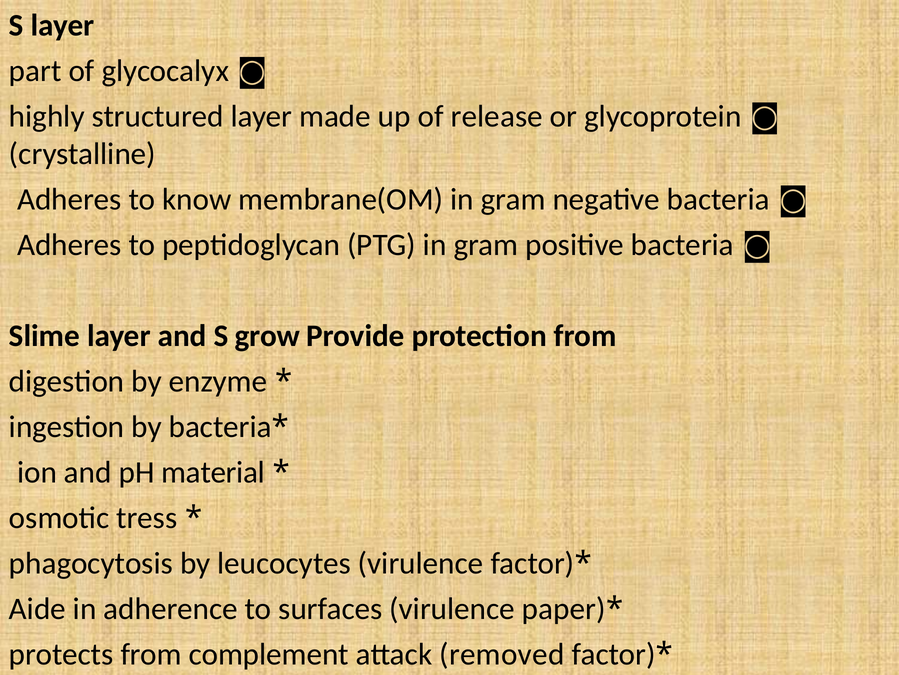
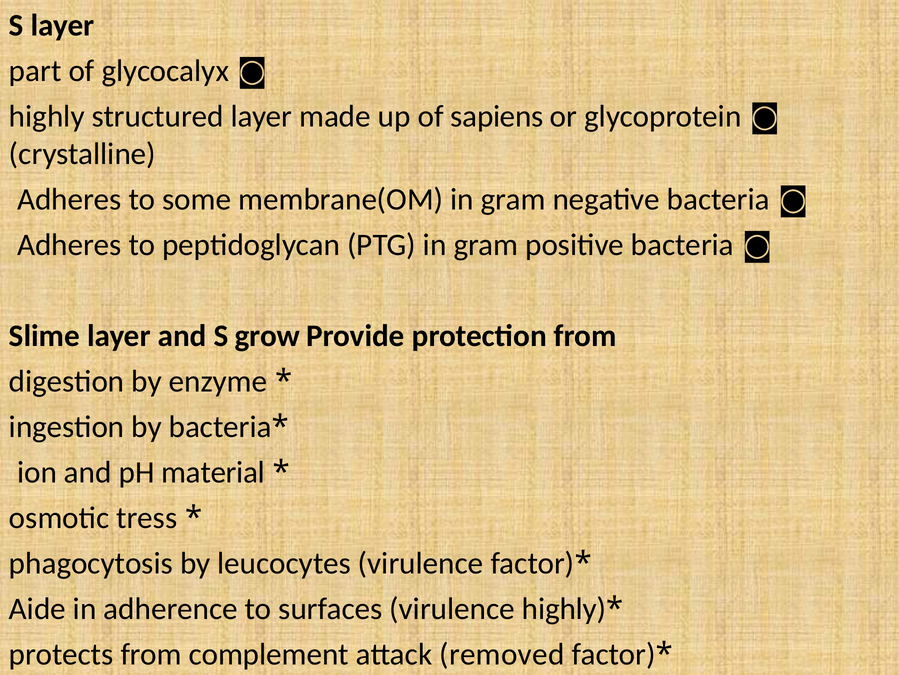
release: release -> sapiens
know: know -> some
virulence paper: paper -> highly
